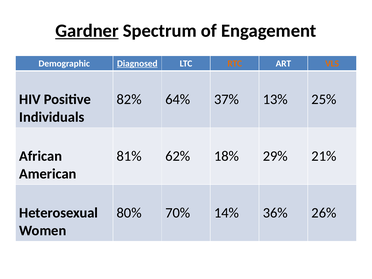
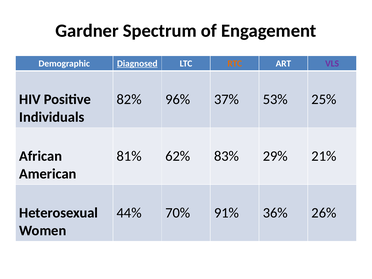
Gardner underline: present -> none
VLS colour: orange -> purple
64%: 64% -> 96%
13%: 13% -> 53%
18%: 18% -> 83%
80%: 80% -> 44%
14%: 14% -> 91%
